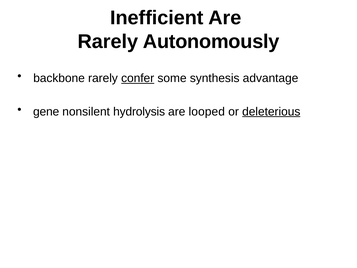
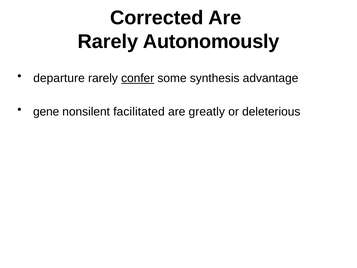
Inefficient: Inefficient -> Corrected
backbone: backbone -> departure
hydrolysis: hydrolysis -> facilitated
looped: looped -> greatly
deleterious underline: present -> none
